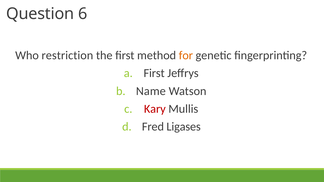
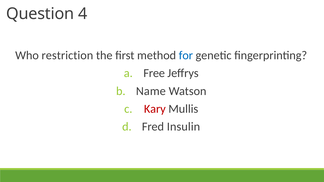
6: 6 -> 4
for colour: orange -> blue
First at (154, 73): First -> Free
Ligases: Ligases -> Insulin
